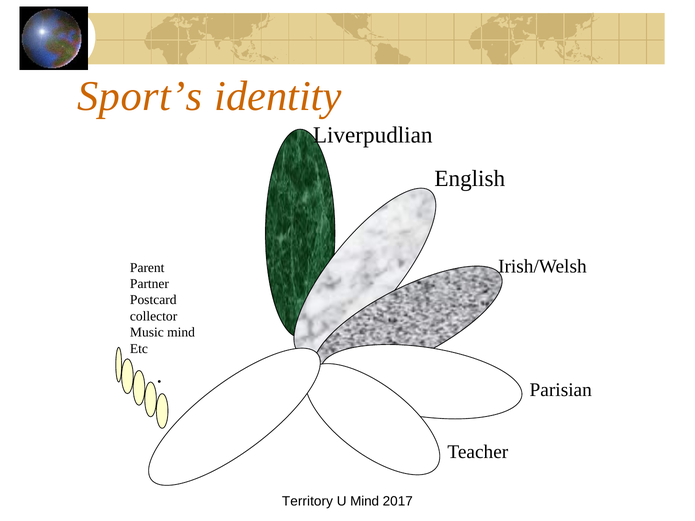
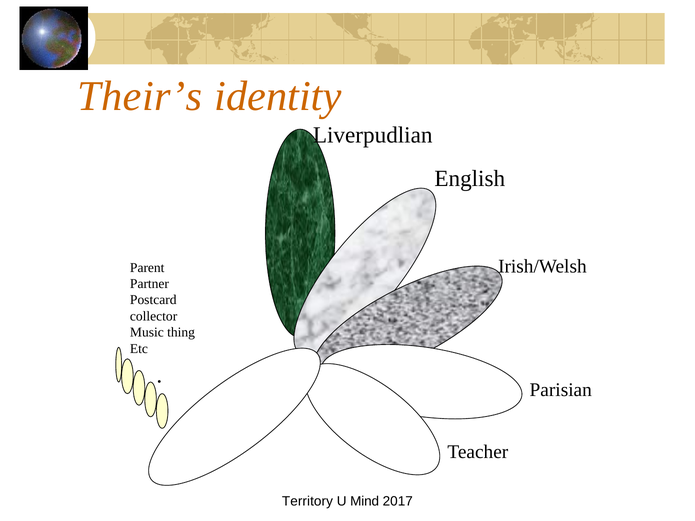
Sport’s: Sport’s -> Their’s
Music mind: mind -> thing
